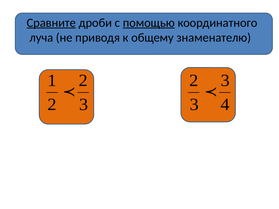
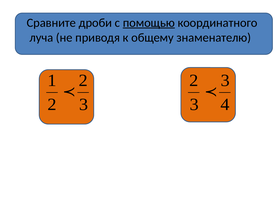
Сравните underline: present -> none
